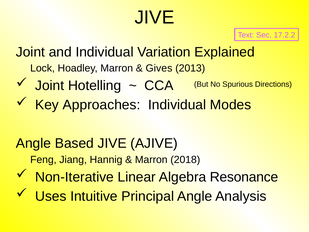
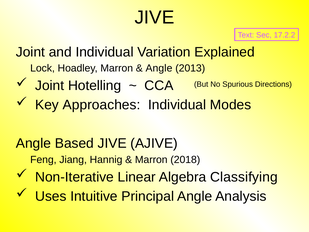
Gives at (159, 68): Gives -> Angle
Resonance: Resonance -> Classifying
